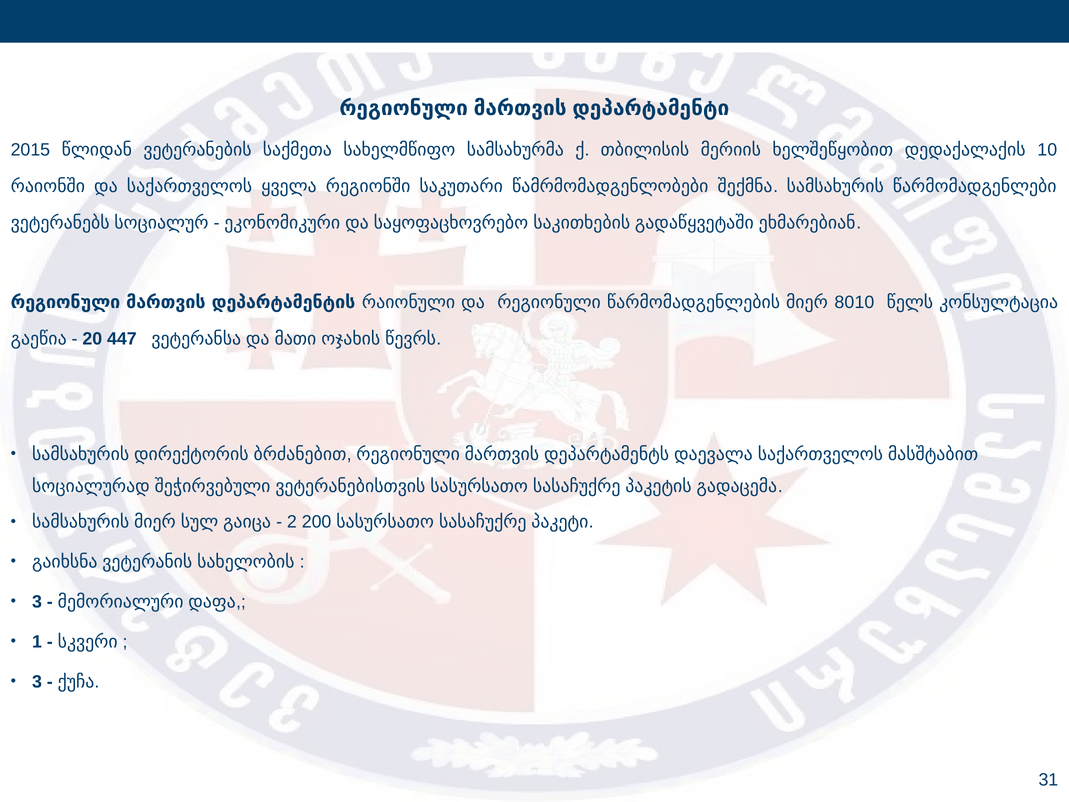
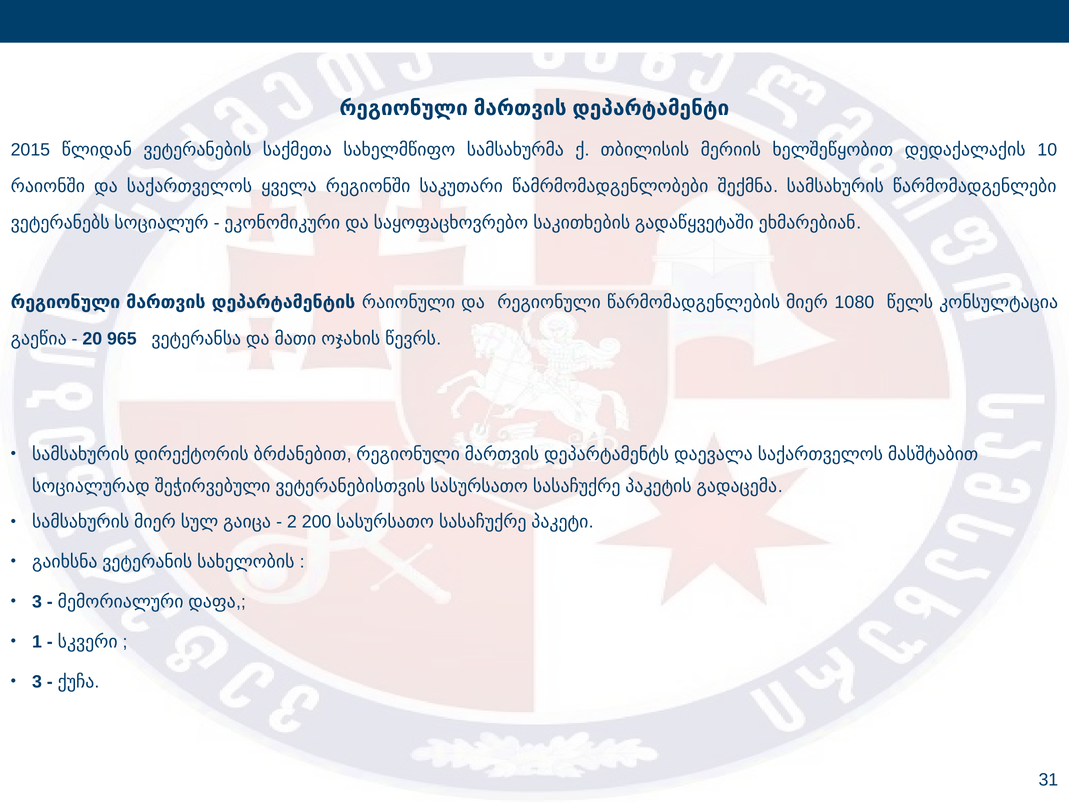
დეპარტამენტის 80: 80 -> 10
მიერ 10: 10 -> 80
447: 447 -> 965
